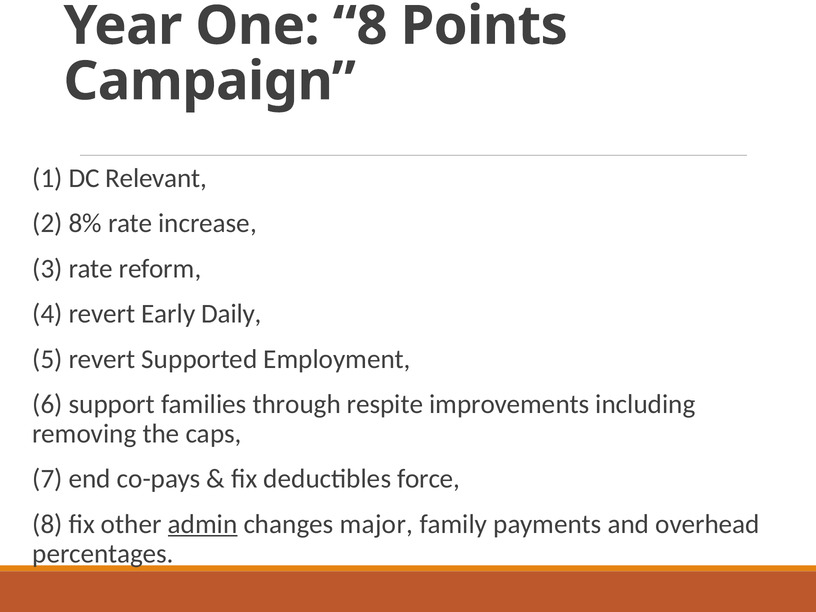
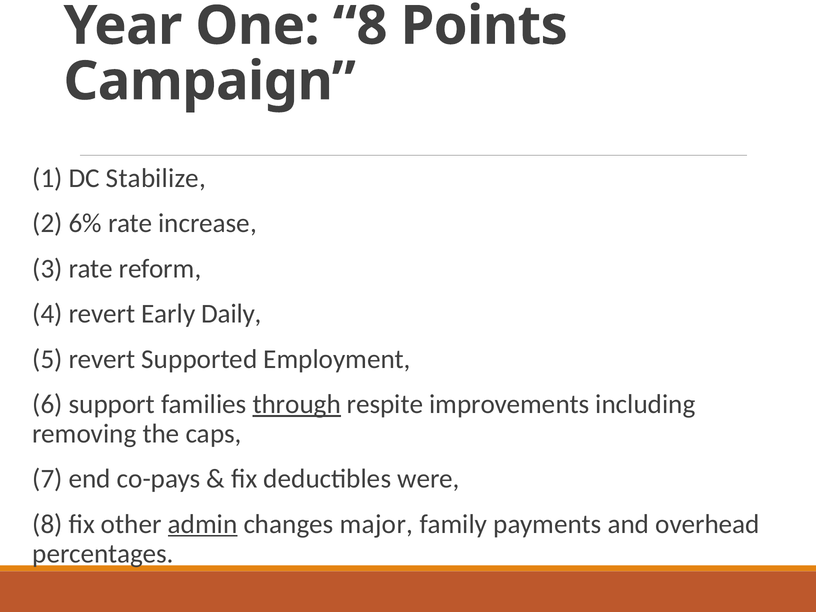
Relevant: Relevant -> Stabilize
8%: 8% -> 6%
through underline: none -> present
force: force -> were
